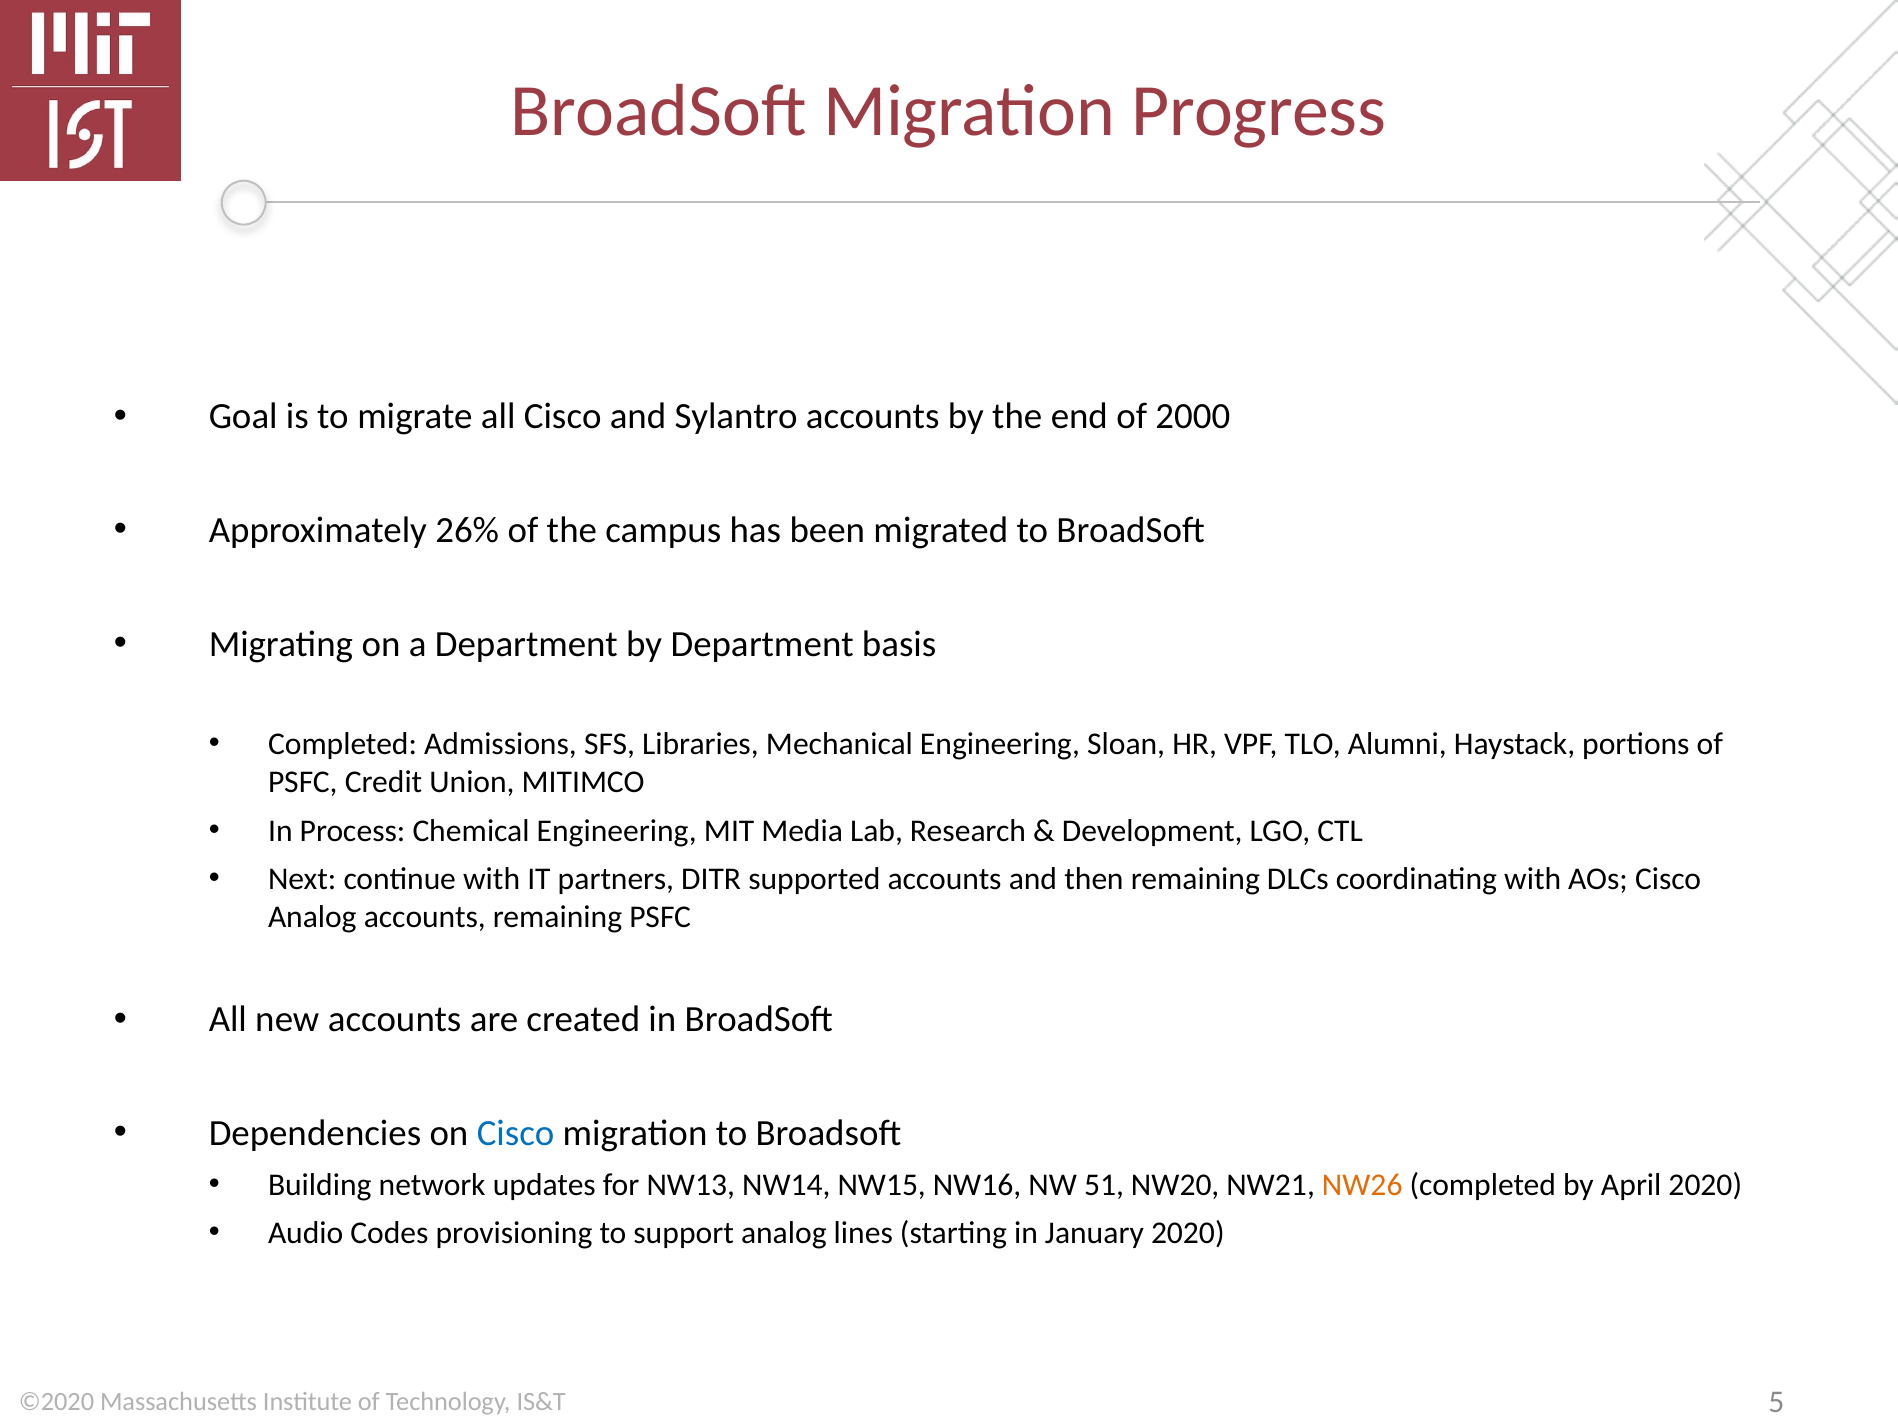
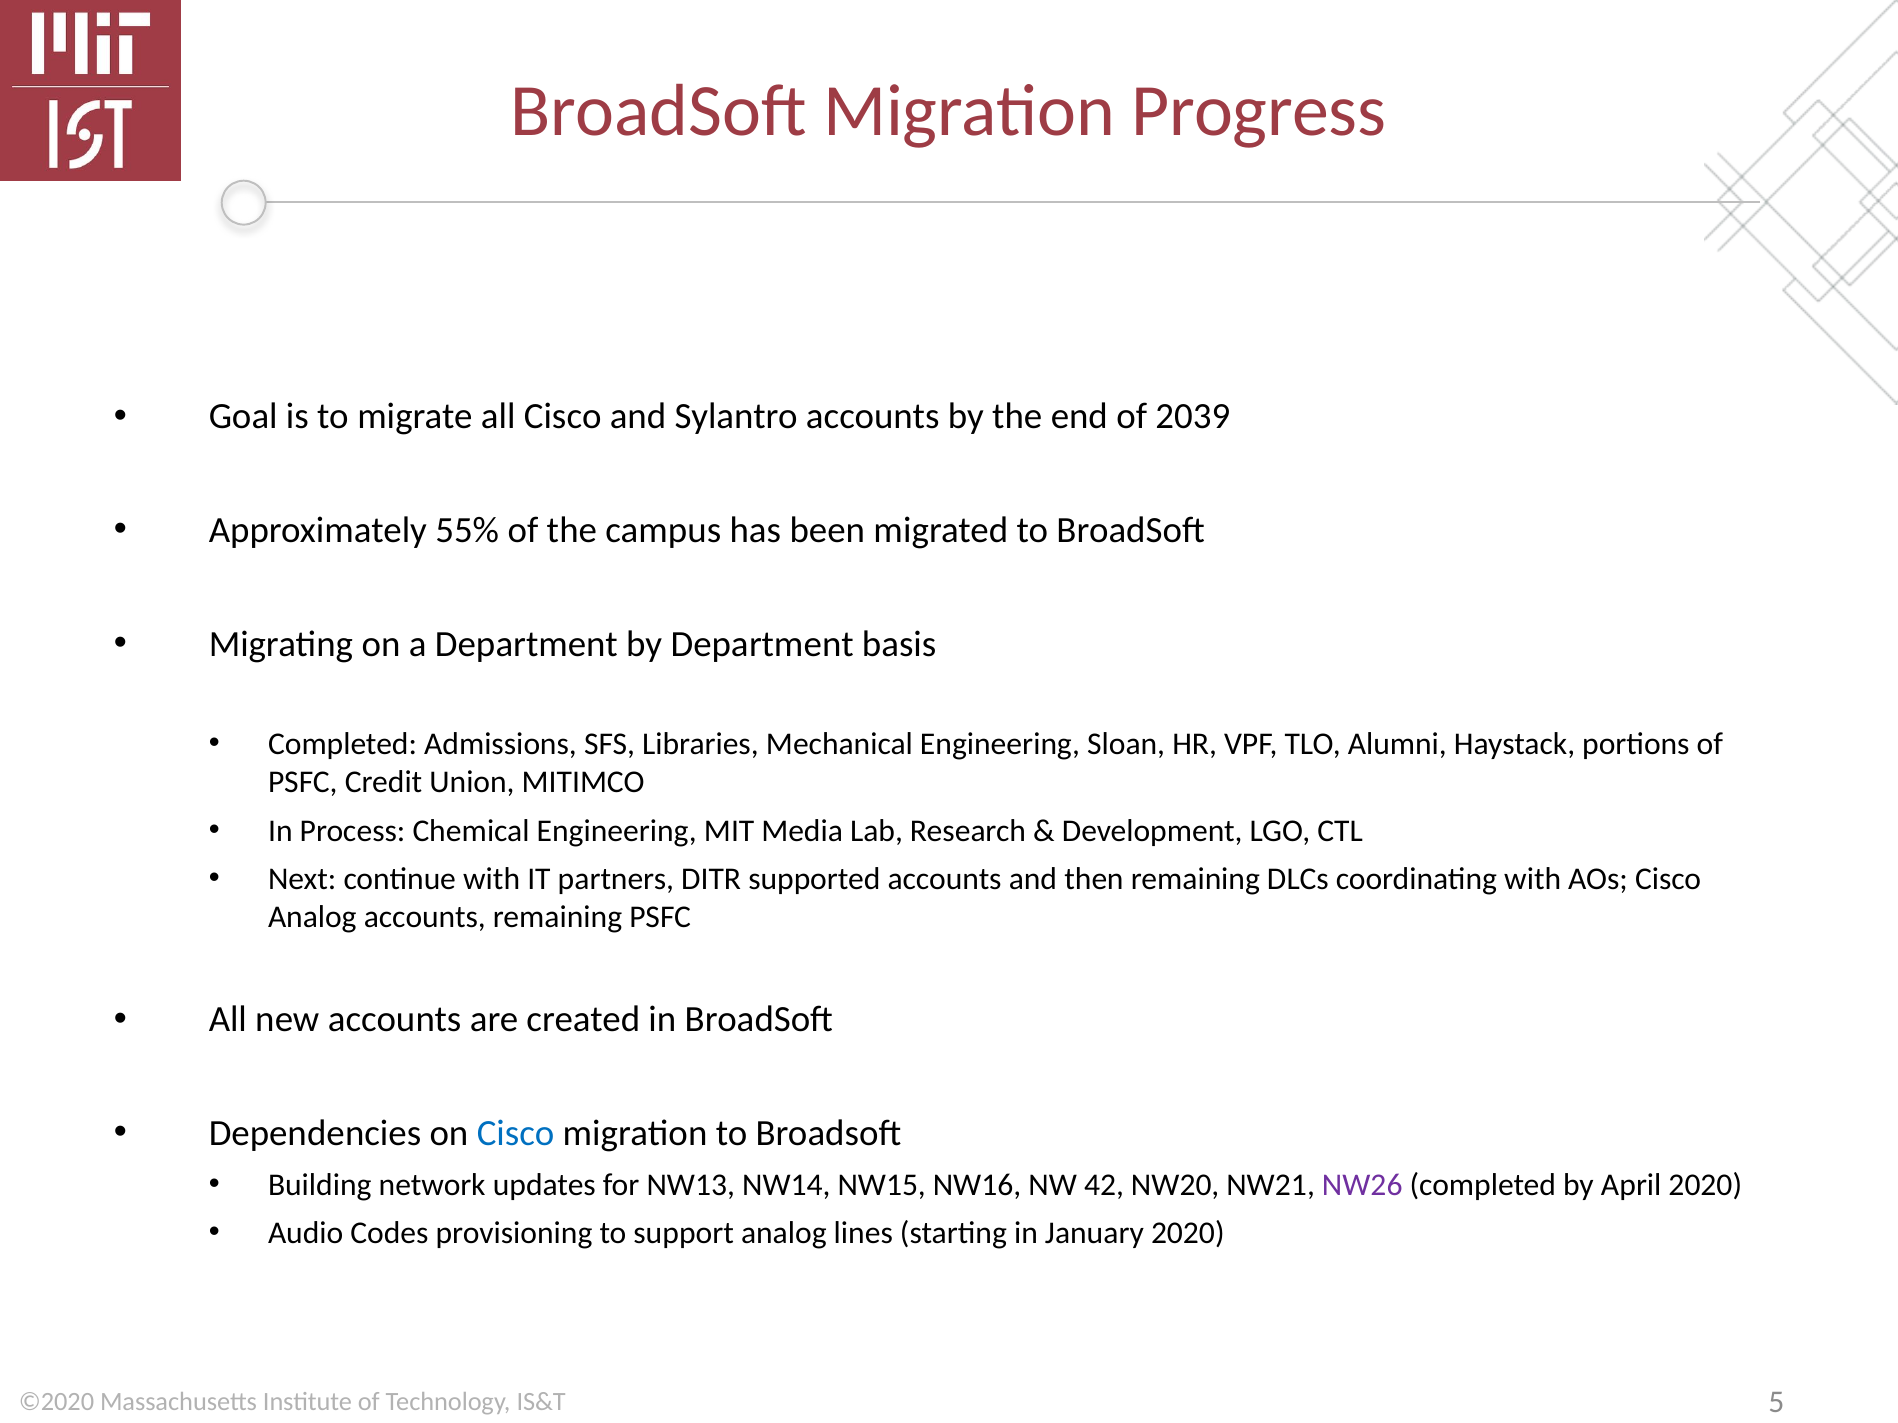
2000: 2000 -> 2039
26%: 26% -> 55%
51: 51 -> 42
NW26 colour: orange -> purple
